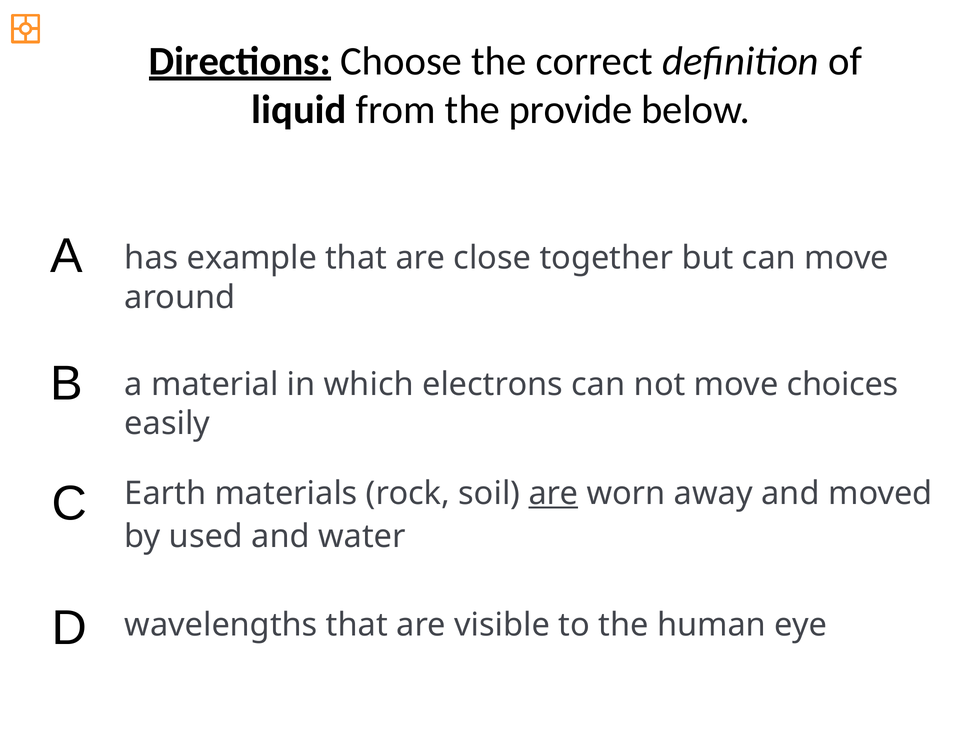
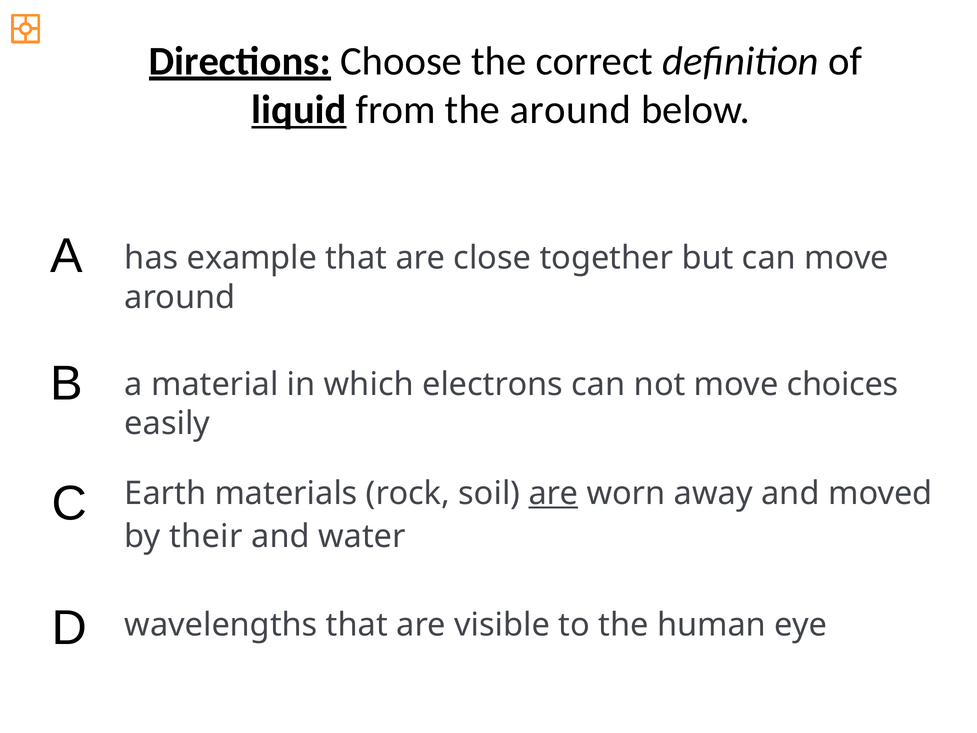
liquid underline: none -> present
the provide: provide -> around
used: used -> their
